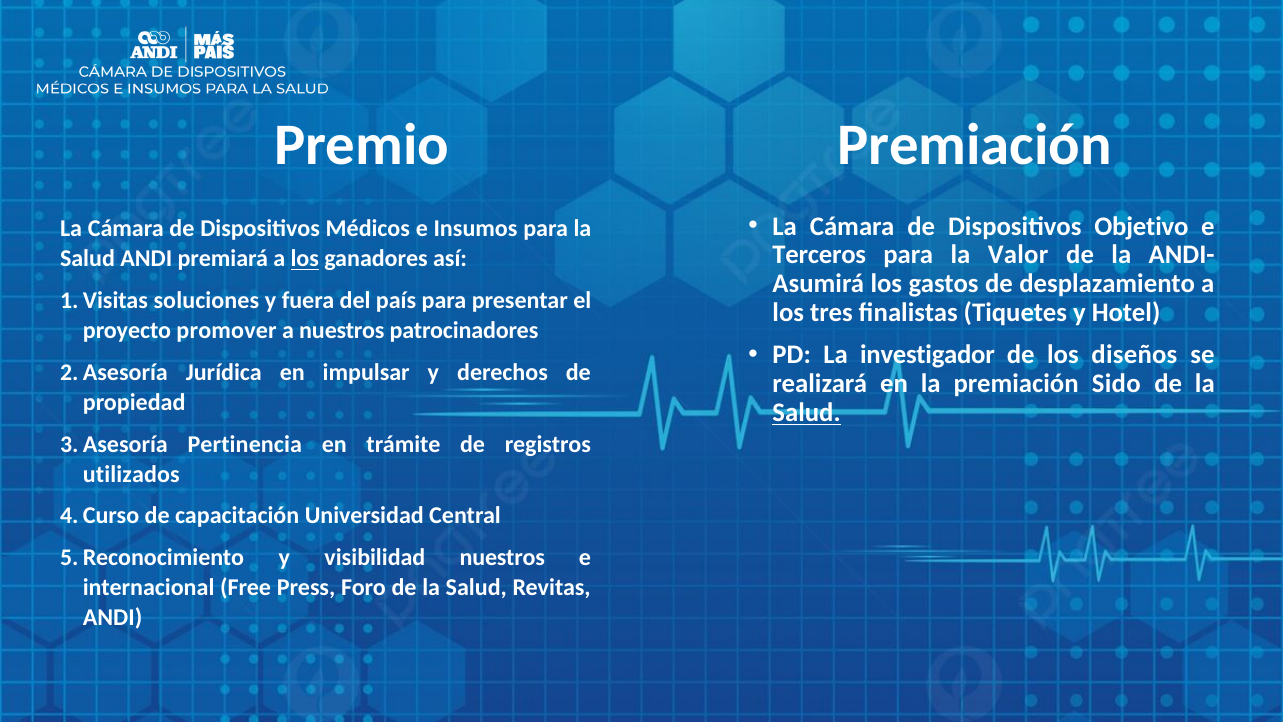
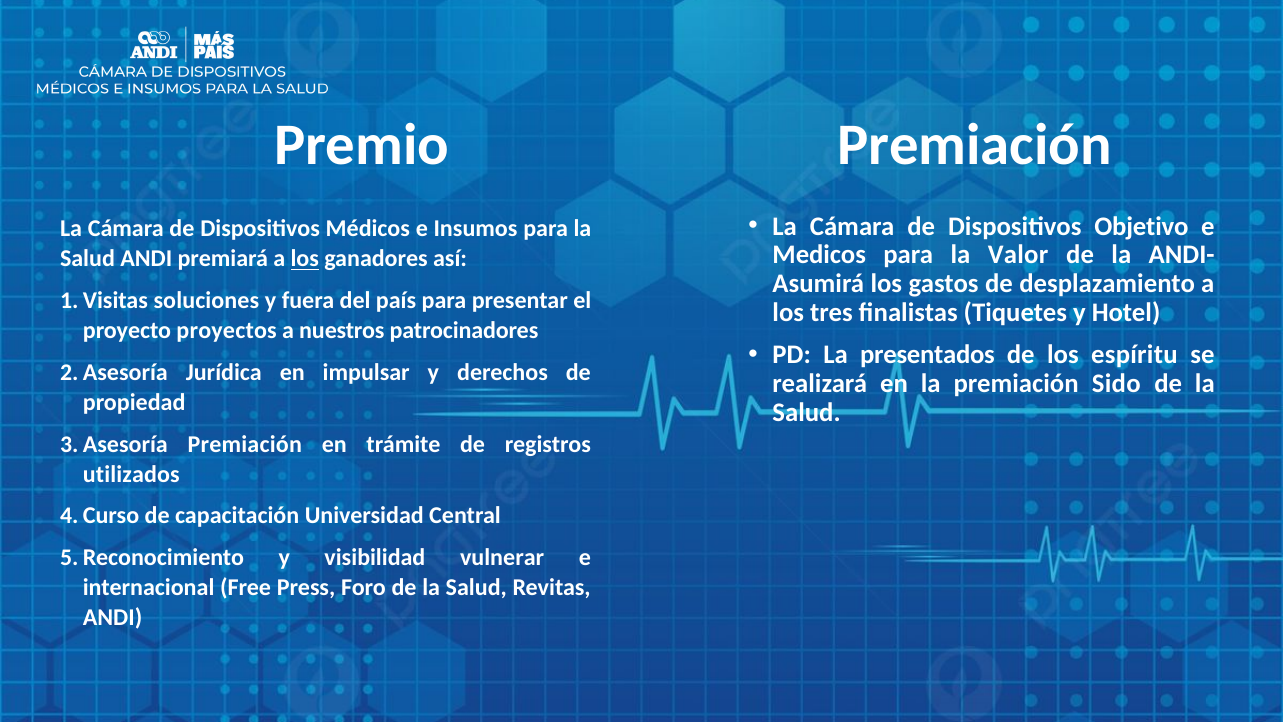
Terceros: Terceros -> Medicos
promover: promover -> proyectos
investigador: investigador -> presentados
diseños: diseños -> espíritu
Salud at (807, 413) underline: present -> none
Pertinencia at (245, 444): Pertinencia -> Premiación
visibilidad nuestros: nuestros -> vulnerar
